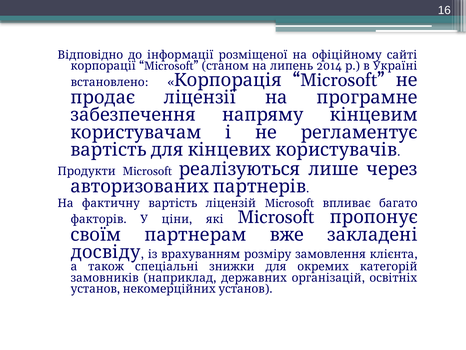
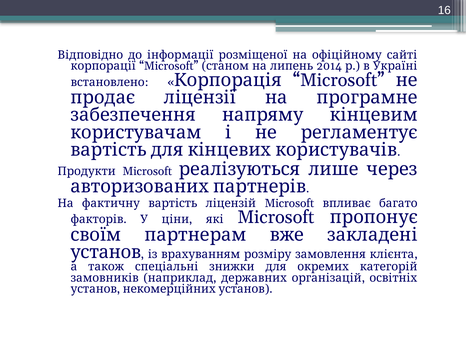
досвіду at (106, 252): досвіду -> установ
